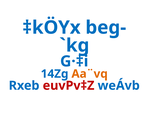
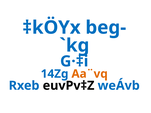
euvPv‡Z colour: red -> black
